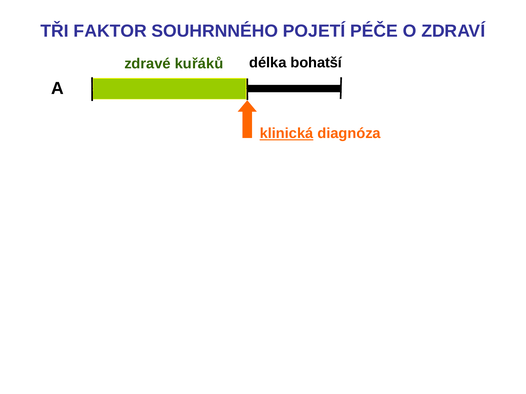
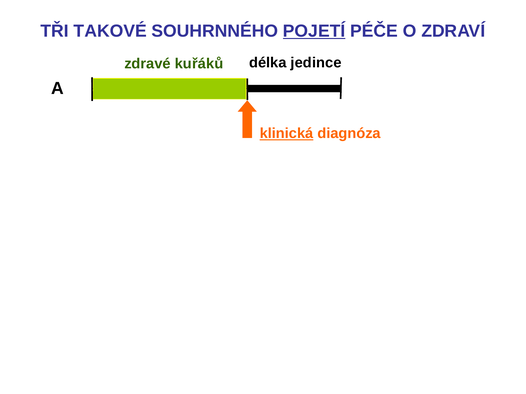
FAKTOR: FAKTOR -> TAKOVÉ
POJETÍ underline: none -> present
bohatší: bohatší -> jedince
